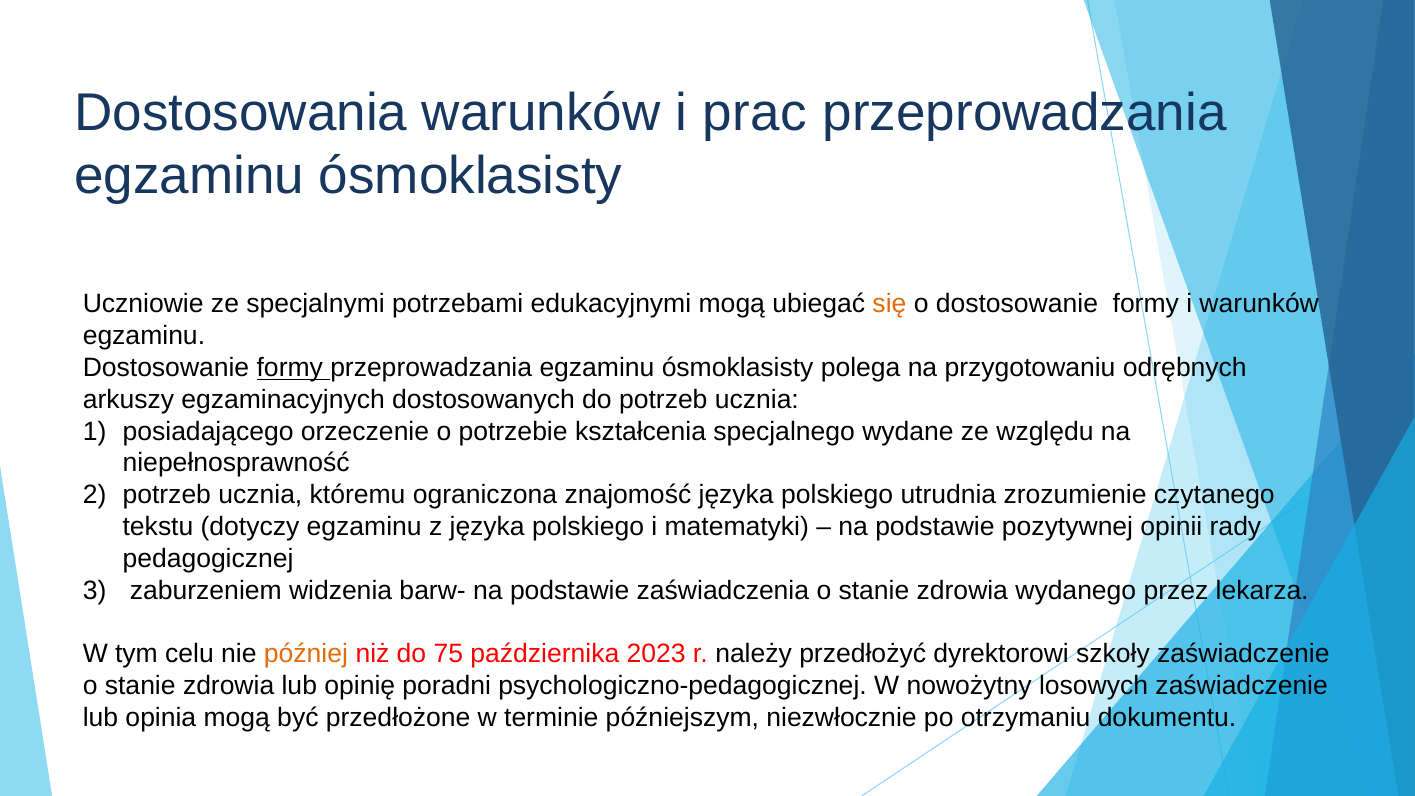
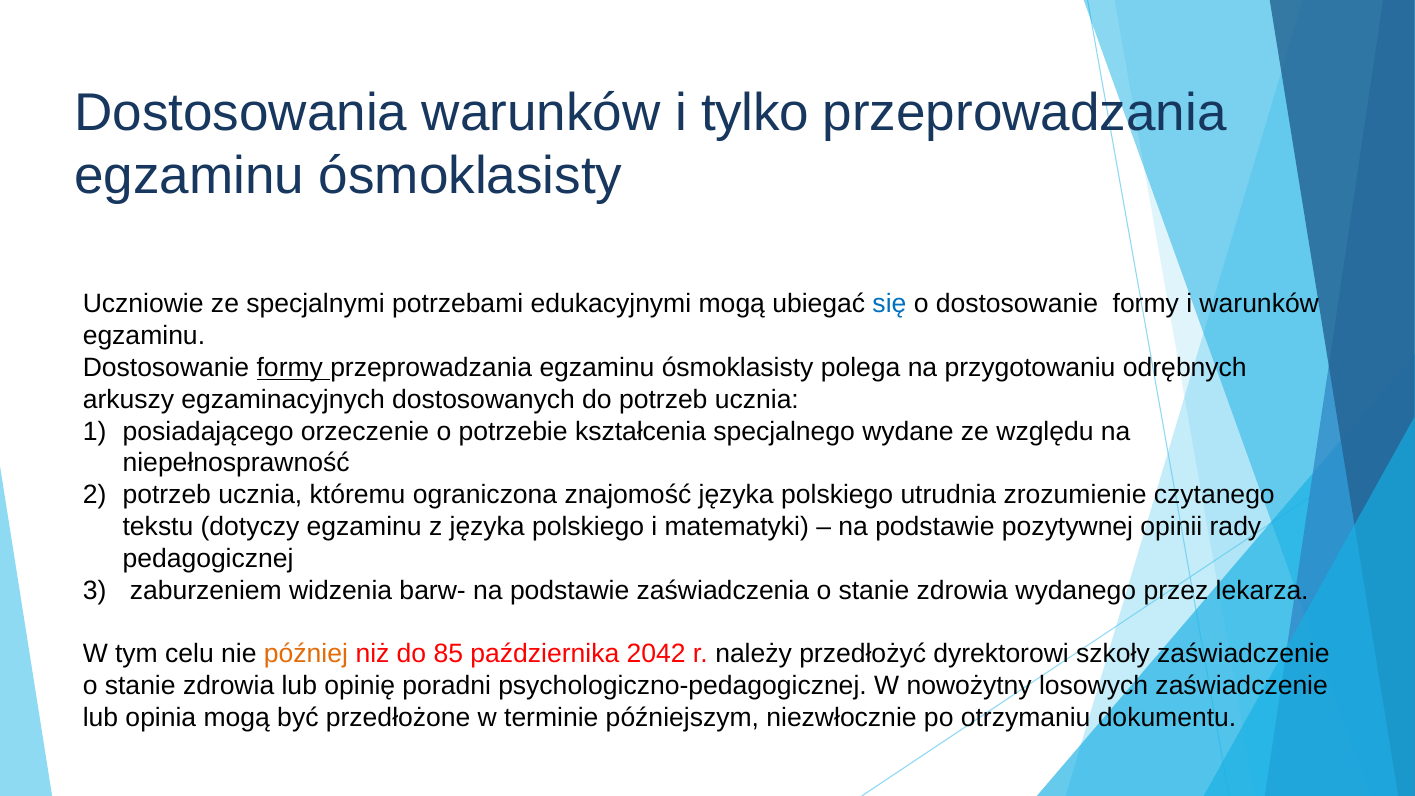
prac: prac -> tylko
się colour: orange -> blue
75: 75 -> 85
2023: 2023 -> 2042
